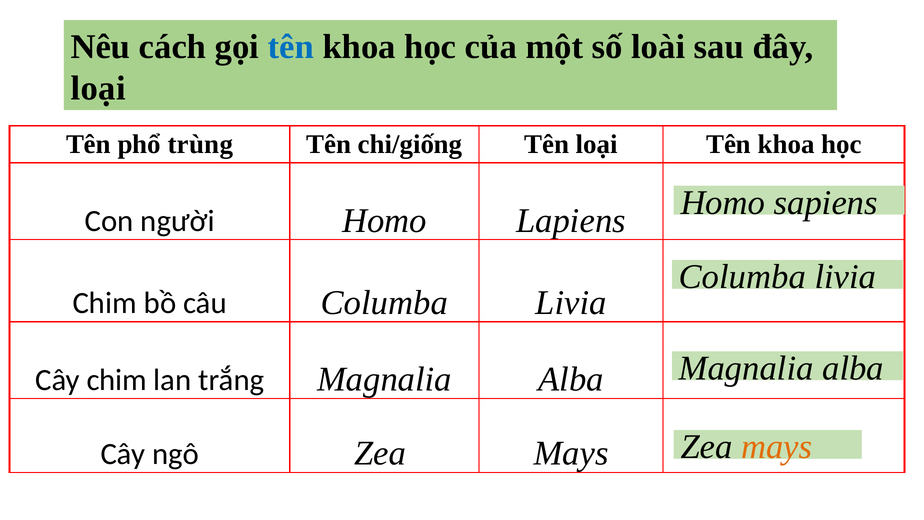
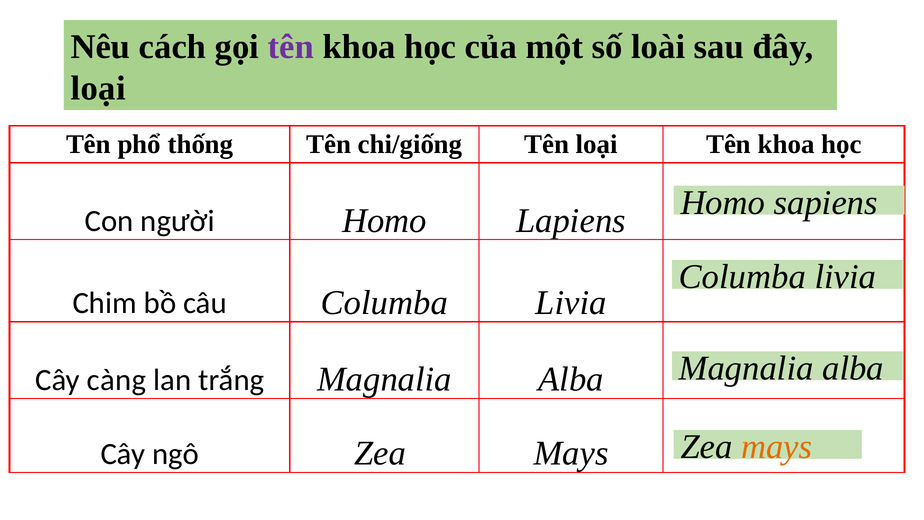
tên at (291, 47) colour: blue -> purple
trùng: trùng -> thống
Cây chim: chim -> càng
